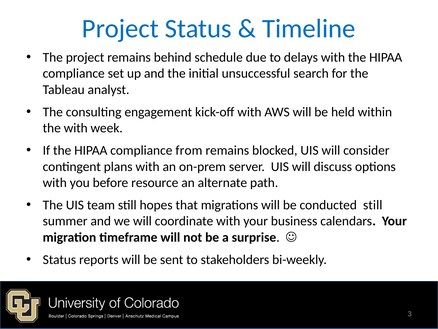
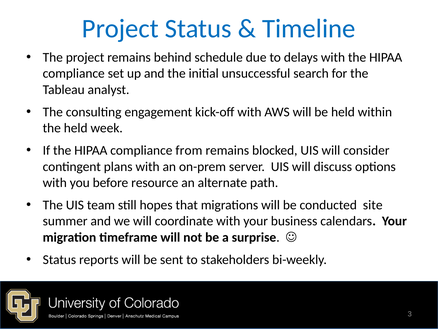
the with: with -> held
conducted still: still -> site
